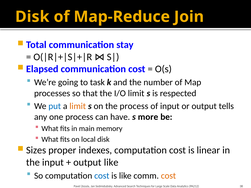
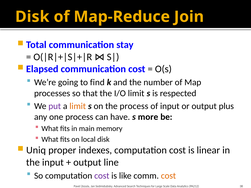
task: task -> find
put colour: blue -> purple
tells: tells -> plus
Sizes: Sizes -> Uniq
output like: like -> line
cost at (102, 176) colour: blue -> purple
